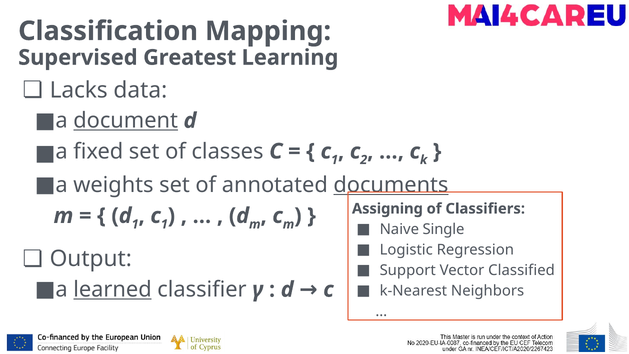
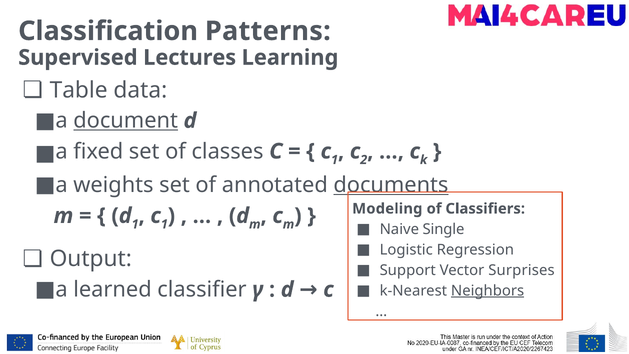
Mapping: Mapping -> Patterns
Greatest: Greatest -> Lectures
Lacks: Lacks -> Table
Assigning: Assigning -> Modeling
Classified: Classified -> Surprises
learned underline: present -> none
Neighbors underline: none -> present
